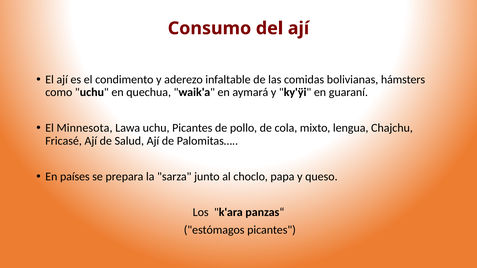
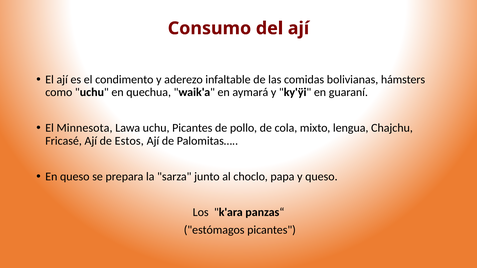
Salud: Salud -> Estos
En países: países -> queso
